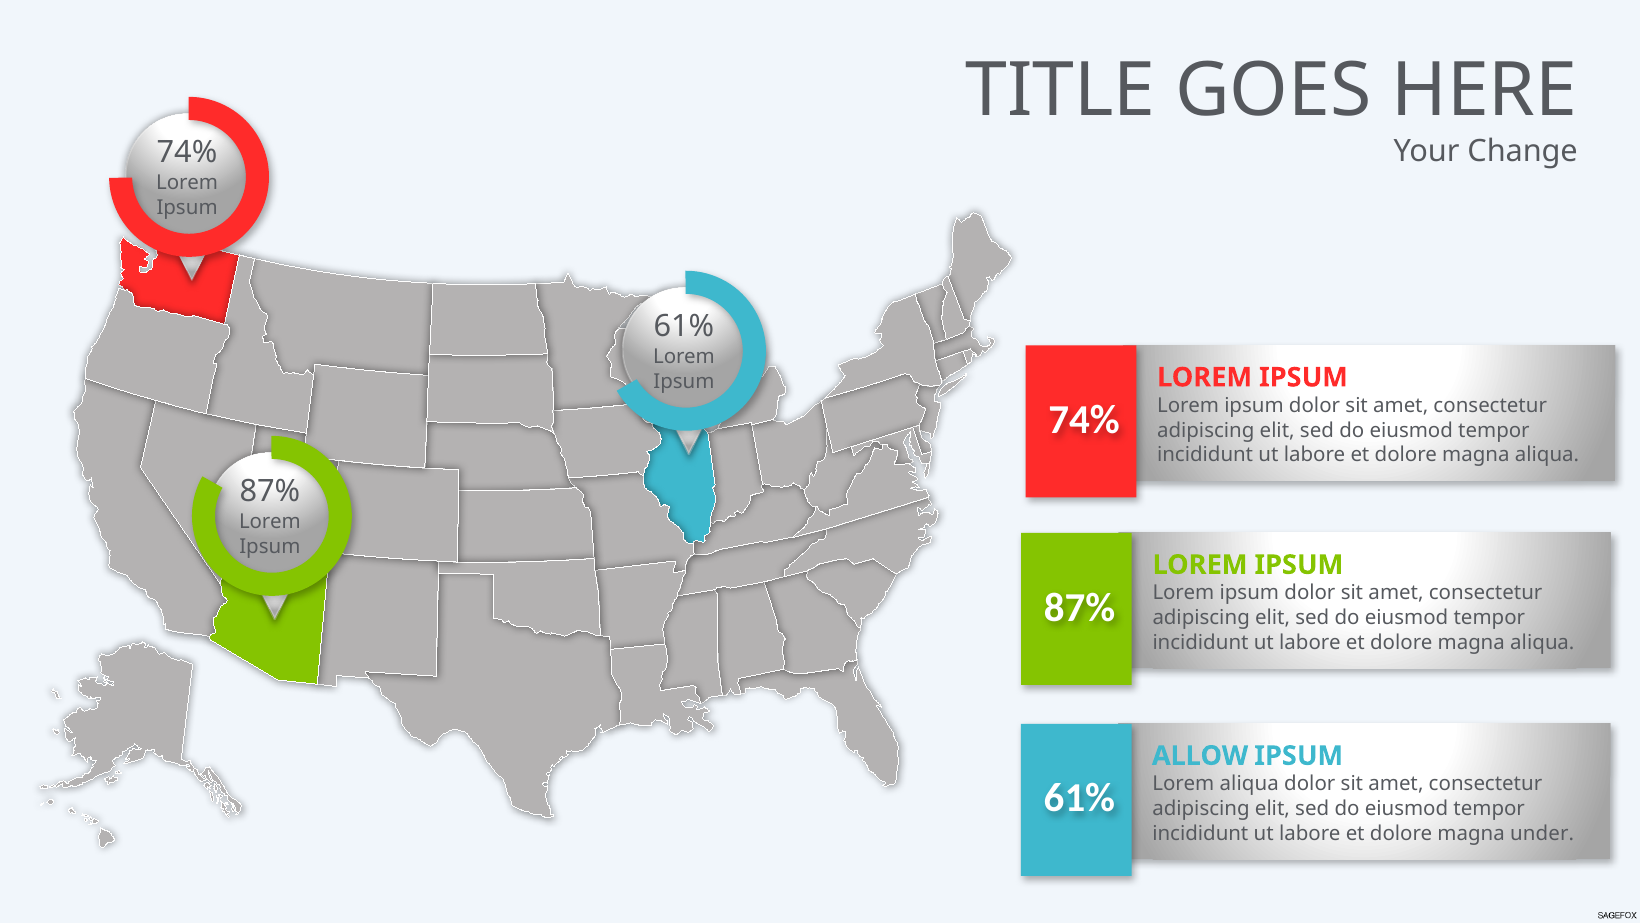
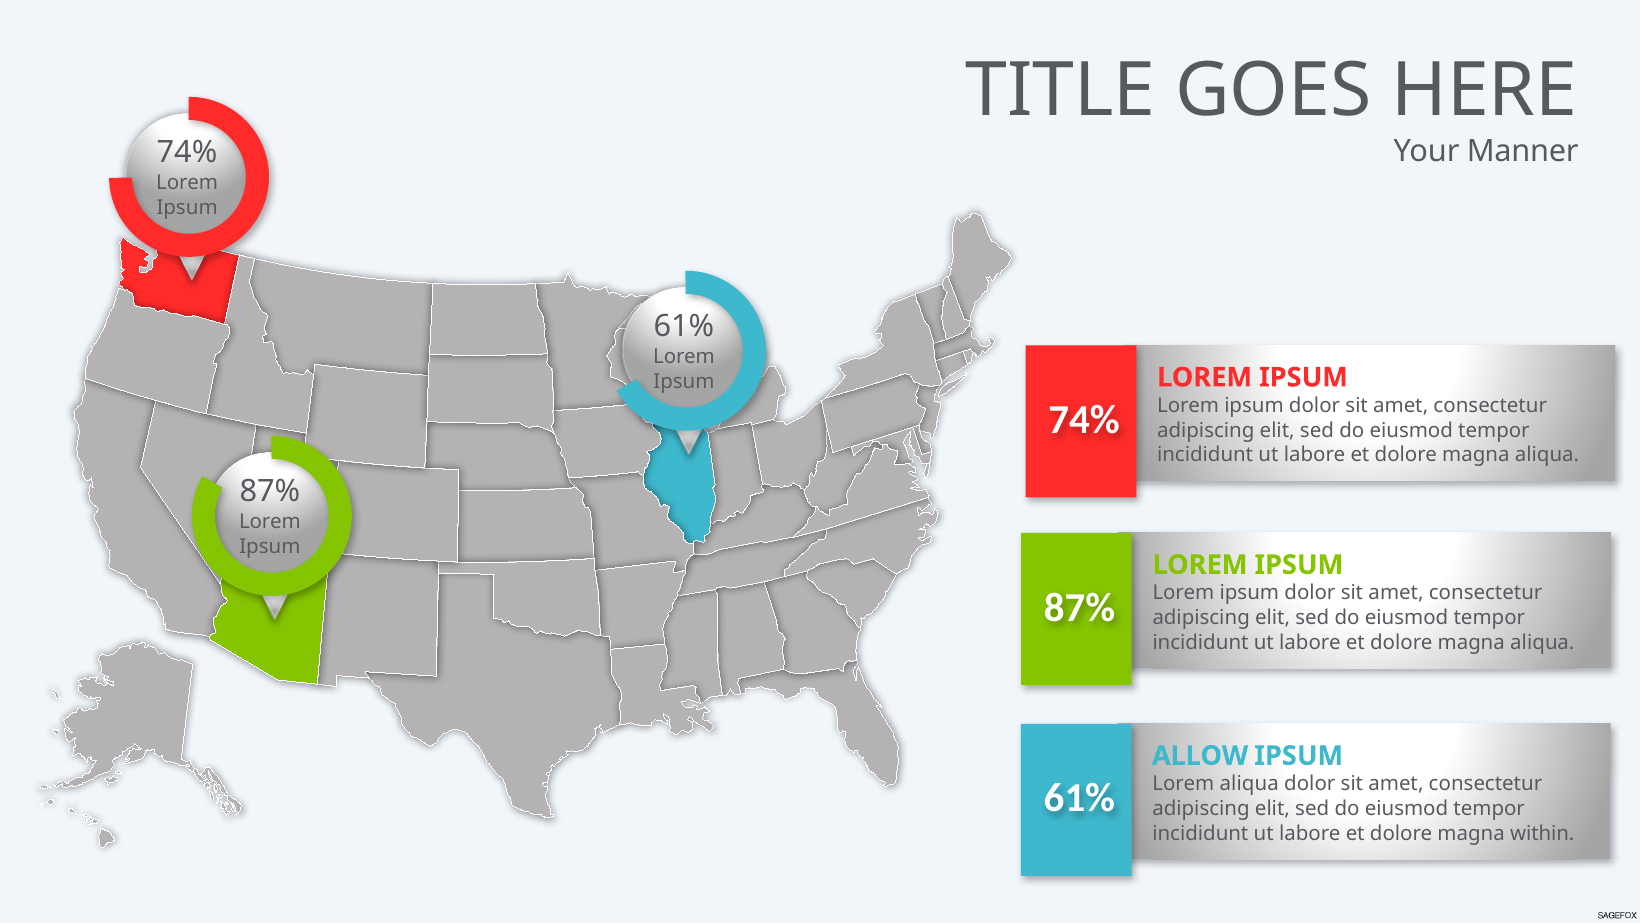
Change: Change -> Manner
under: under -> within
